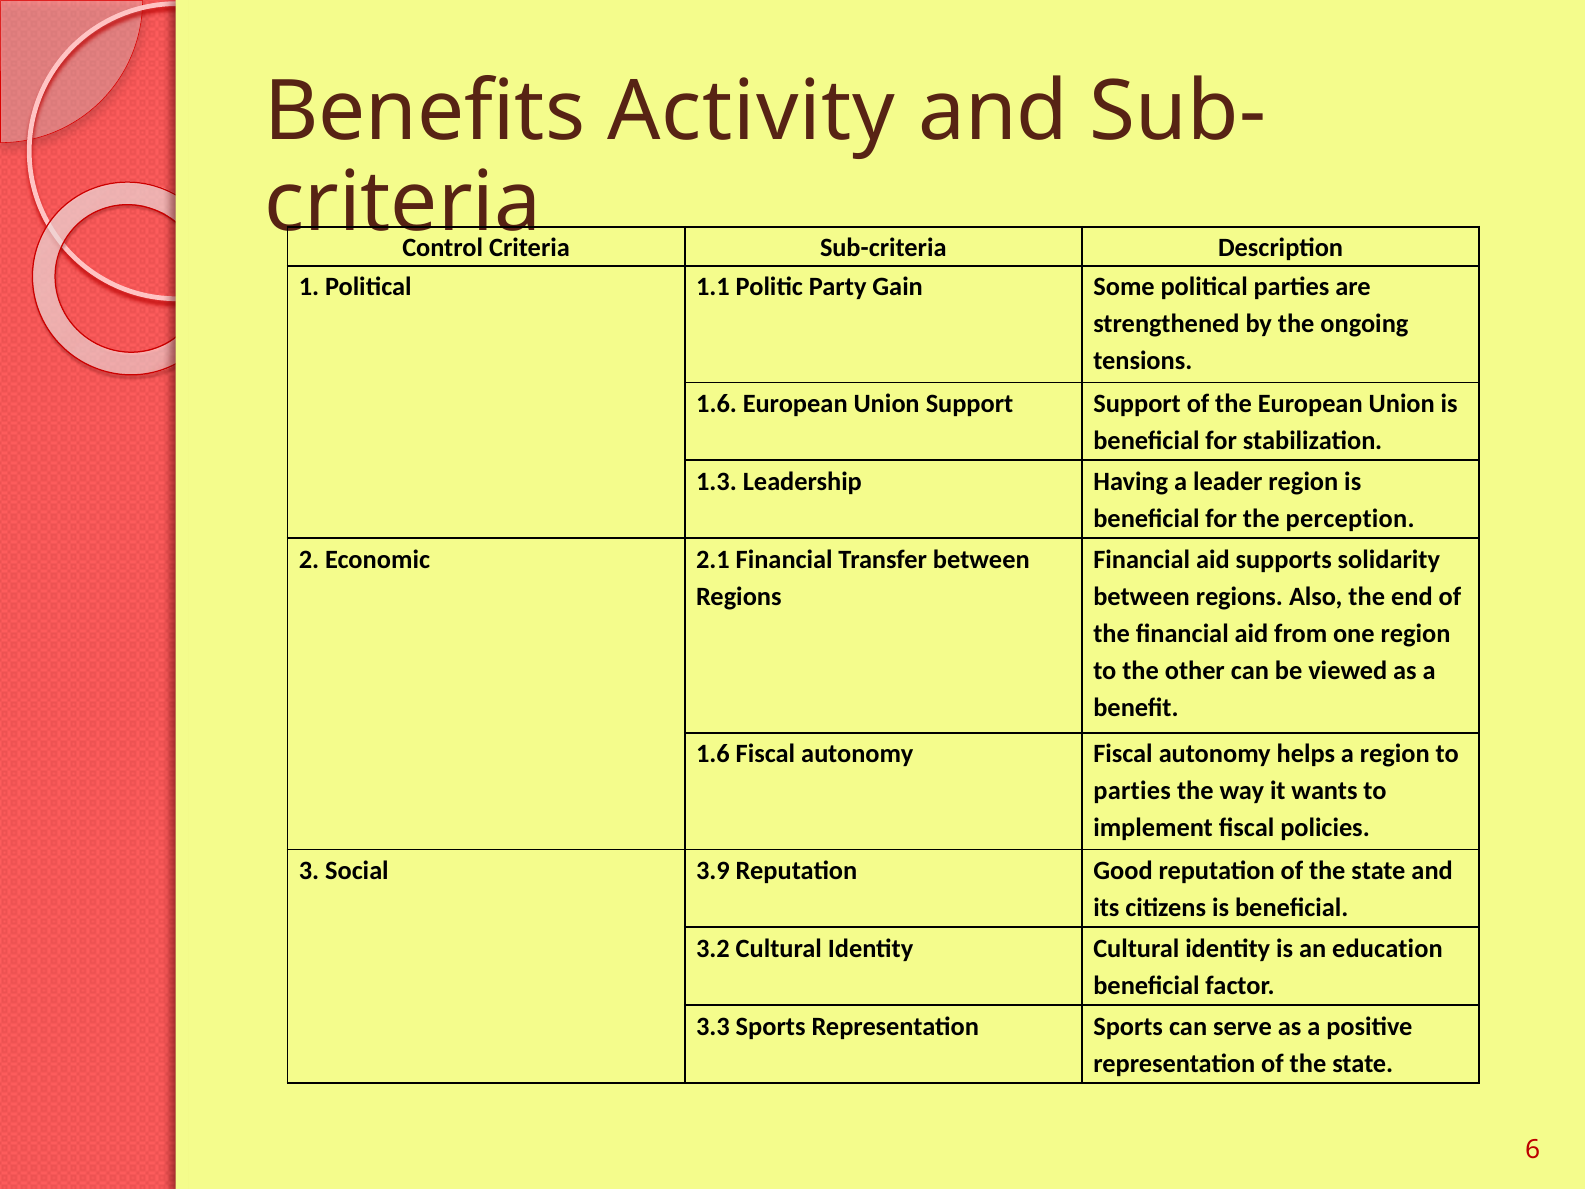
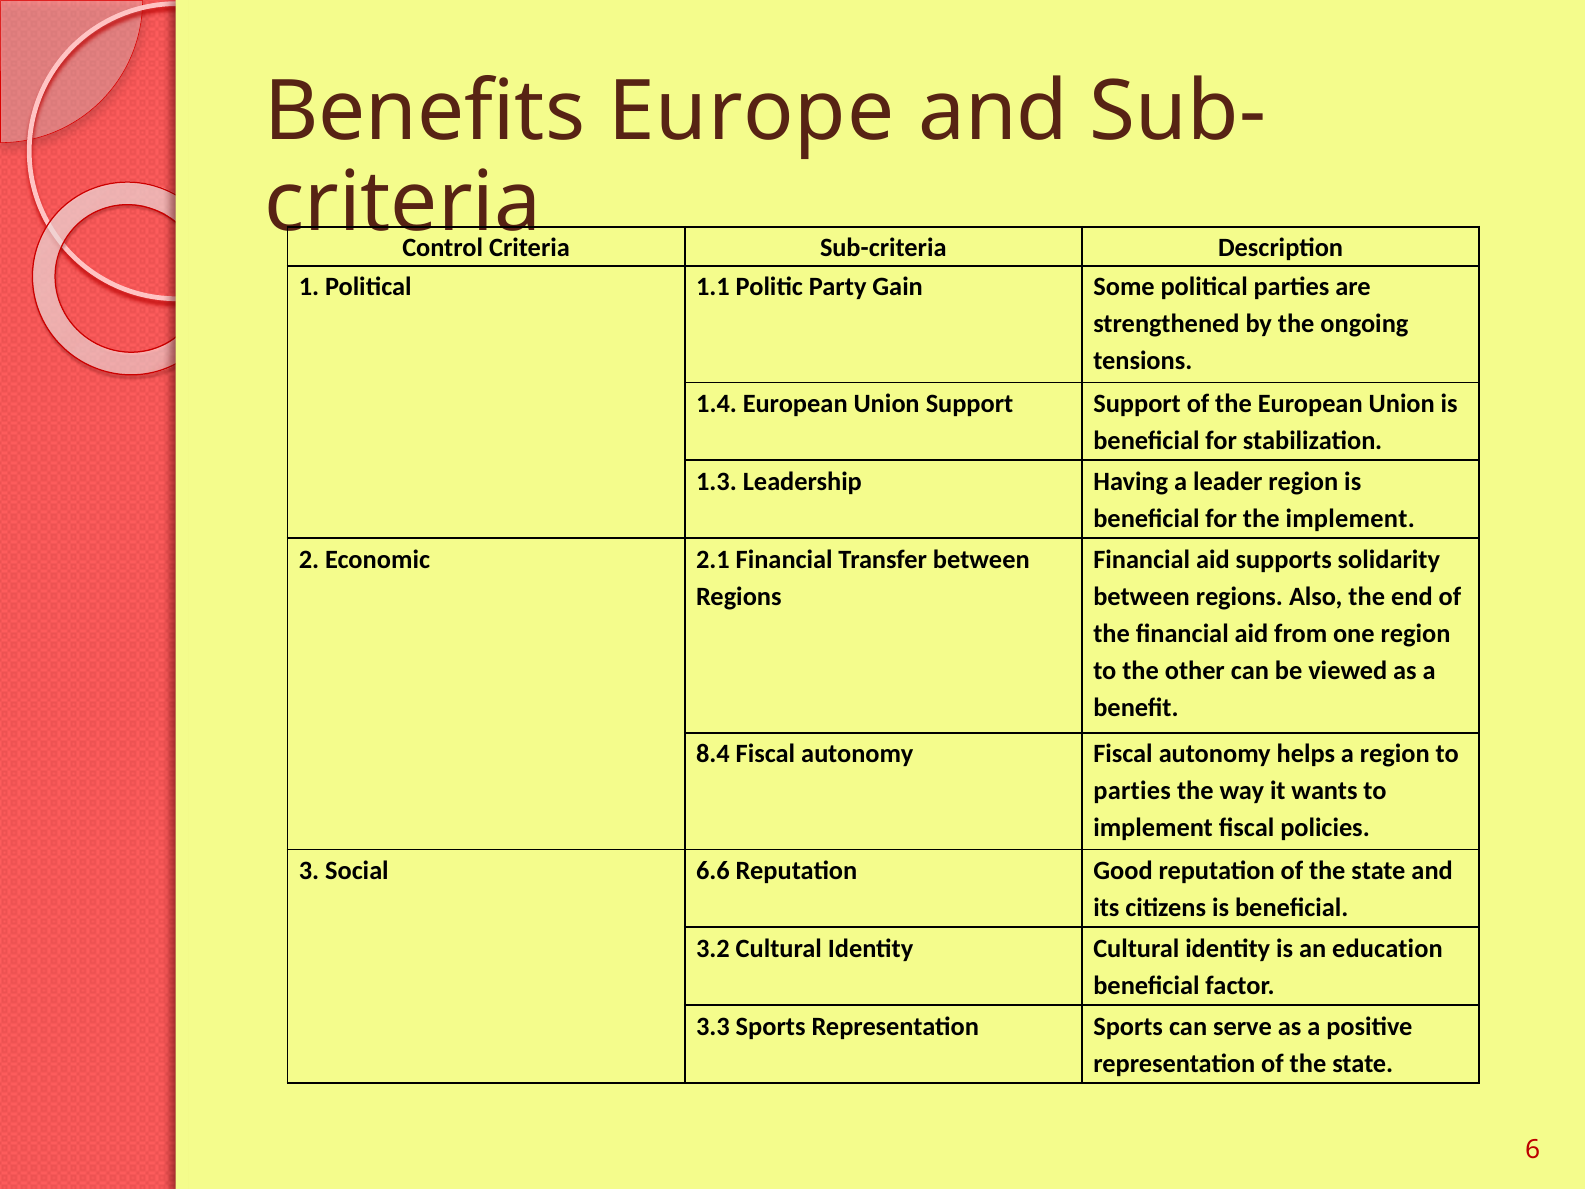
Activity: Activity -> Europe
1.6 at (717, 404): 1.6 -> 1.4
the perception: perception -> implement
1.6 at (713, 754): 1.6 -> 8.4
3.9: 3.9 -> 6.6
